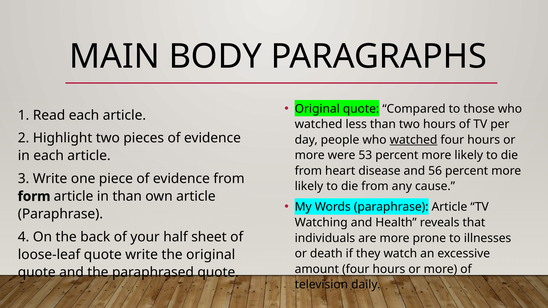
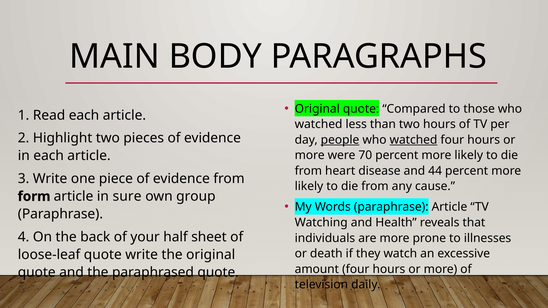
people underline: none -> present
53: 53 -> 70
56: 56 -> 44
in than: than -> sure
own article: article -> group
